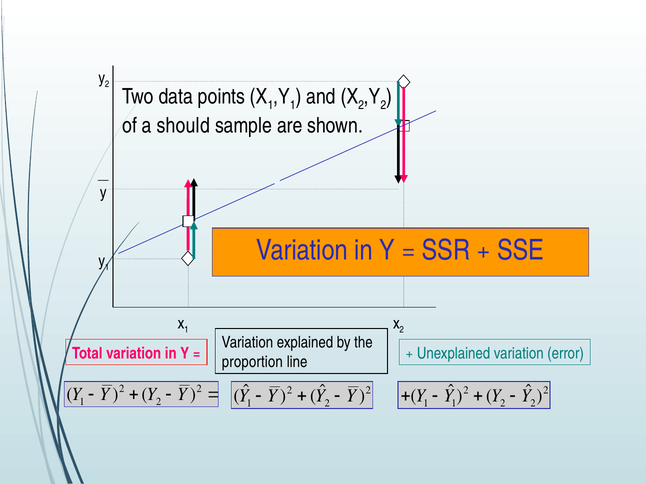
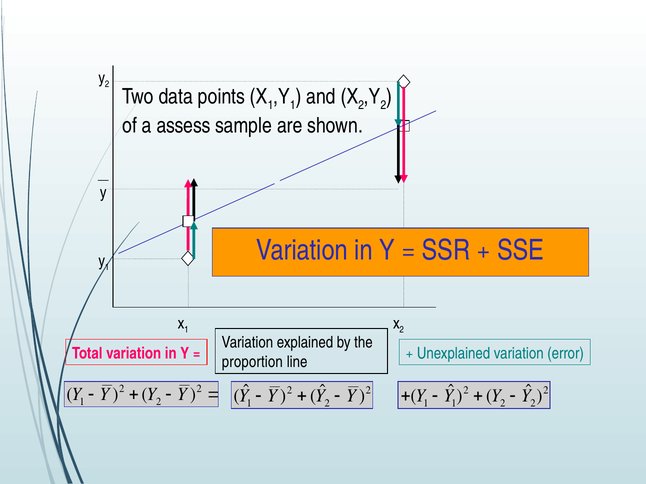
should: should -> assess
